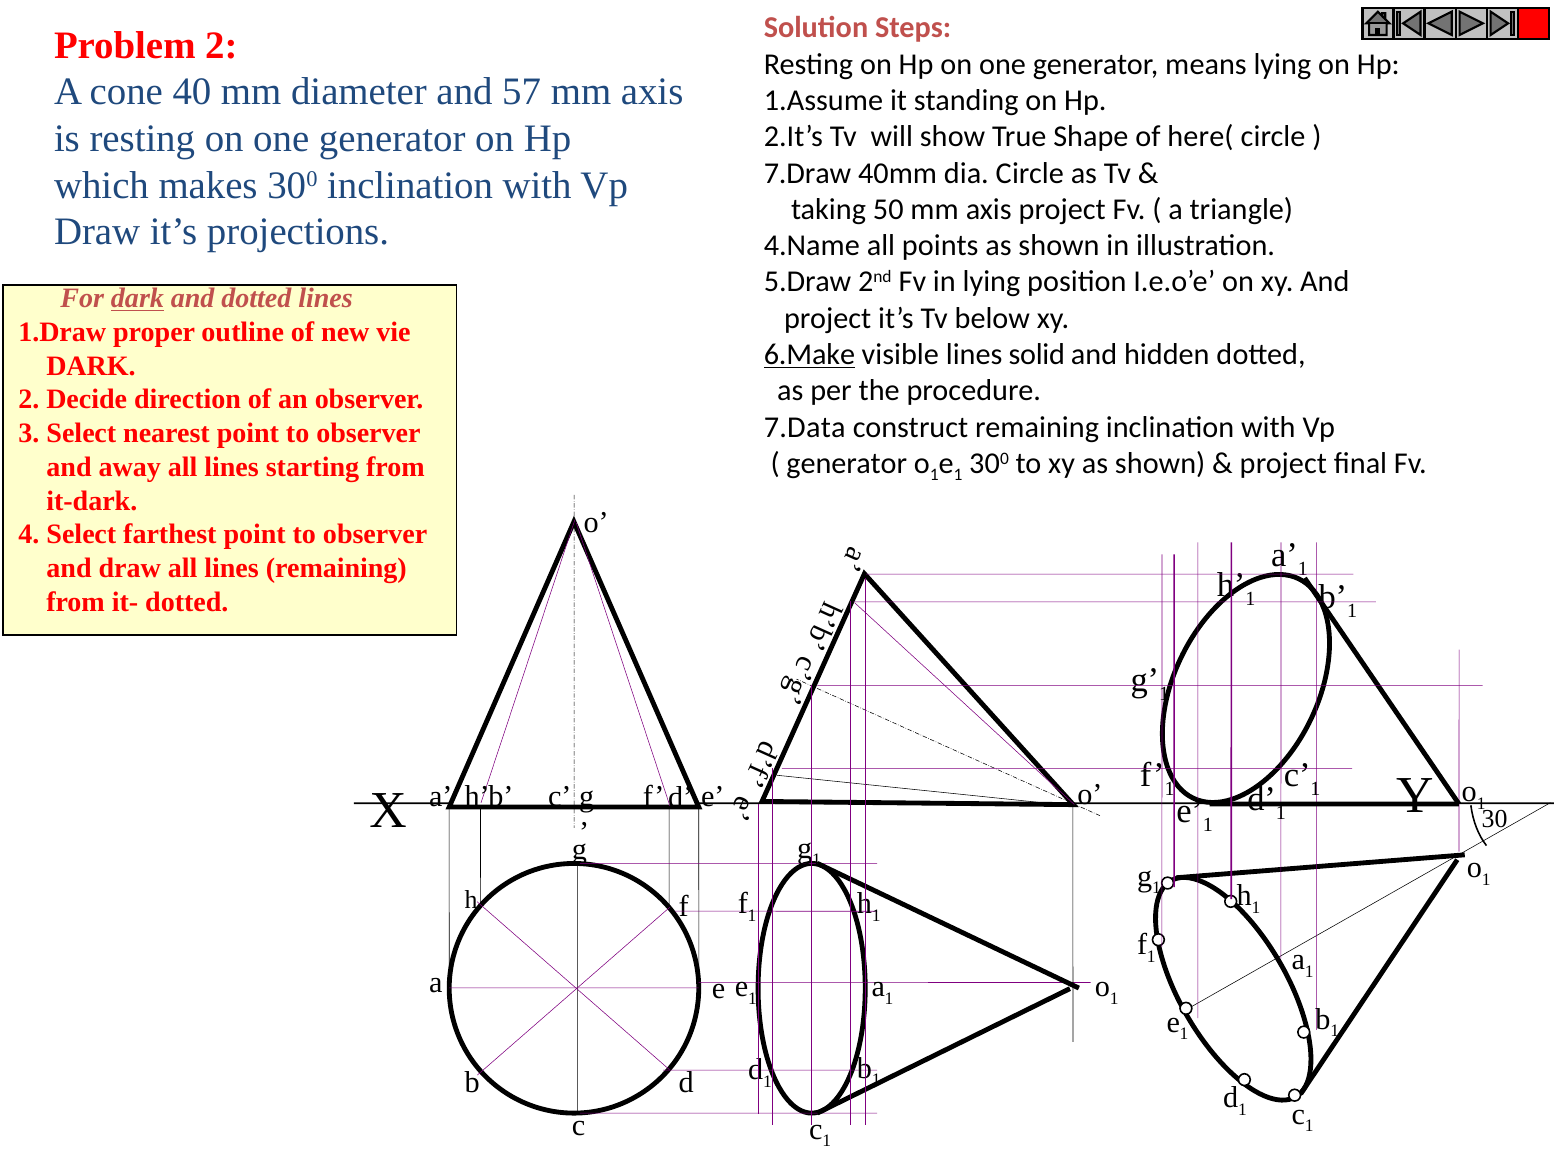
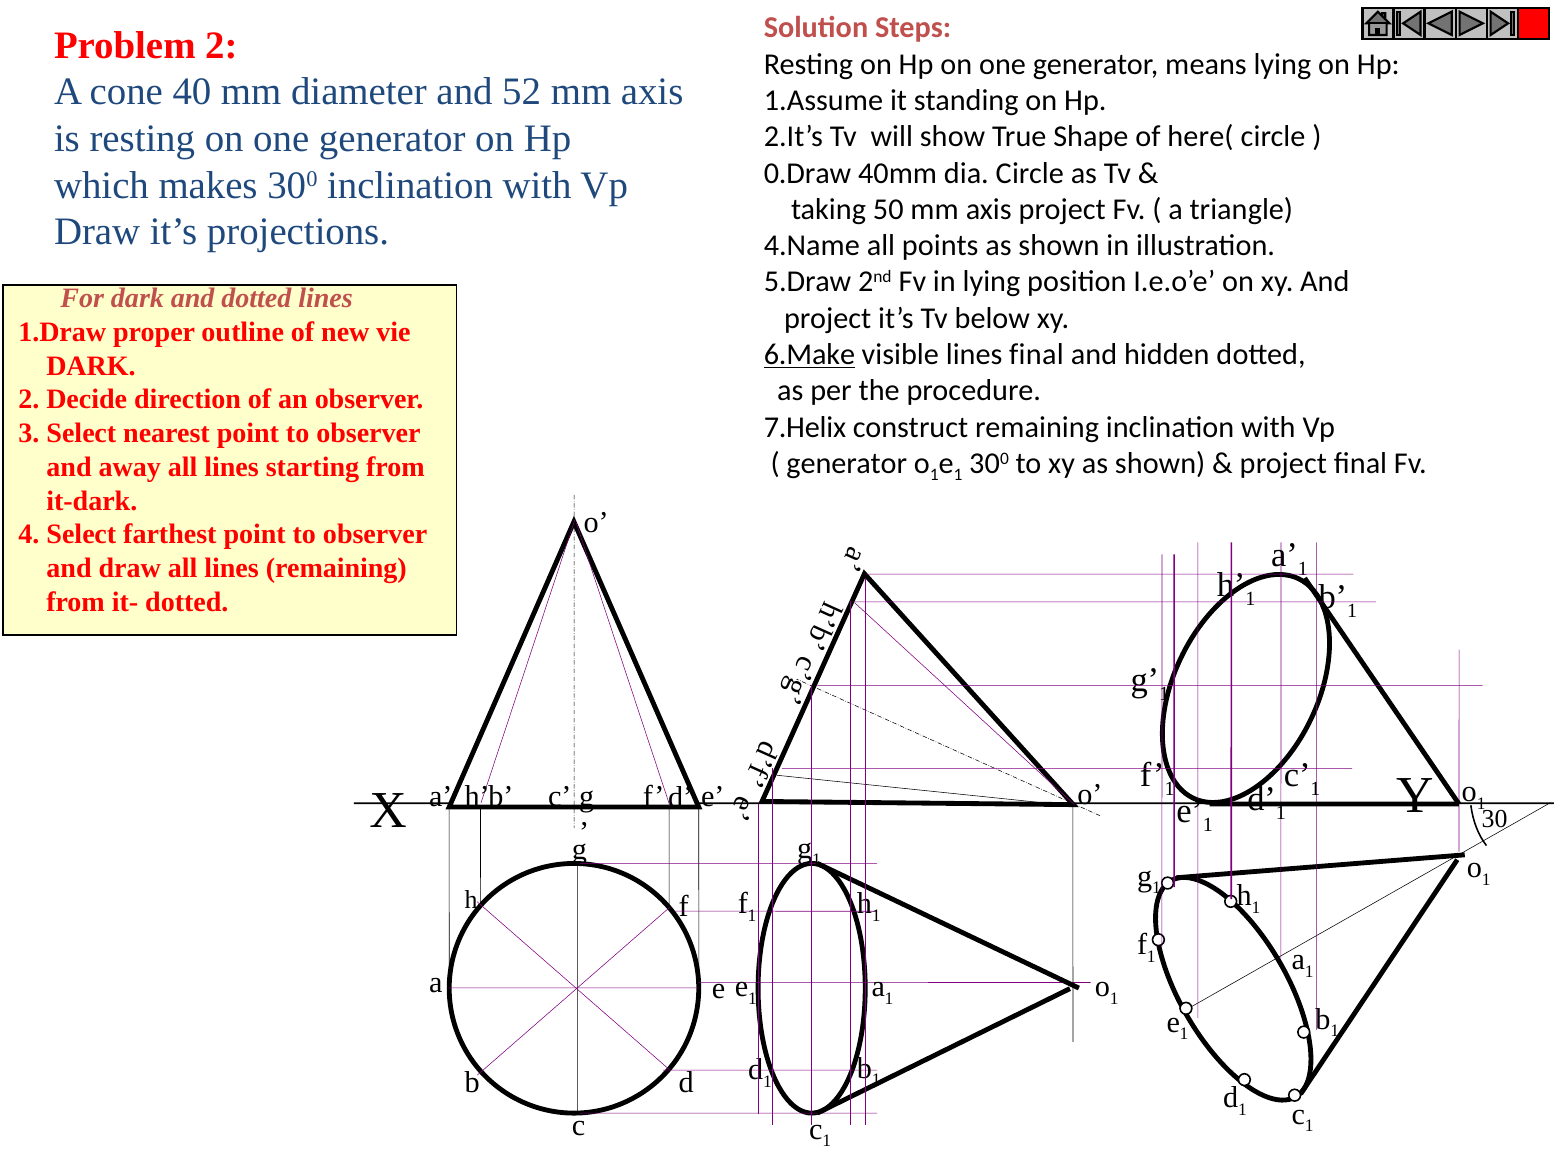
57: 57 -> 52
7.Draw: 7.Draw -> 0.Draw
dark at (137, 298) underline: present -> none
lines solid: solid -> final
7.Data: 7.Data -> 7.Helix
